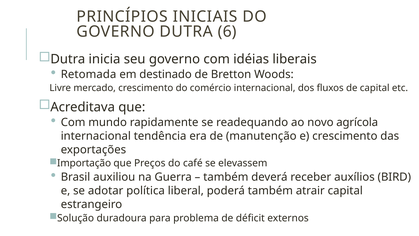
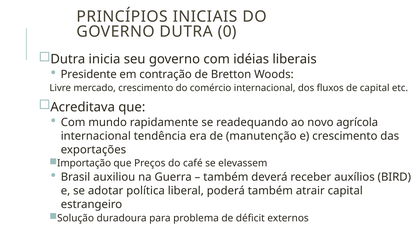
6: 6 -> 0
Retomada: Retomada -> Presidente
destinado: destinado -> contração
